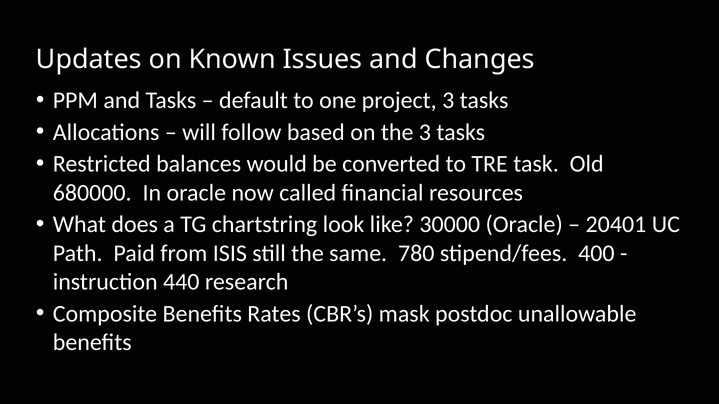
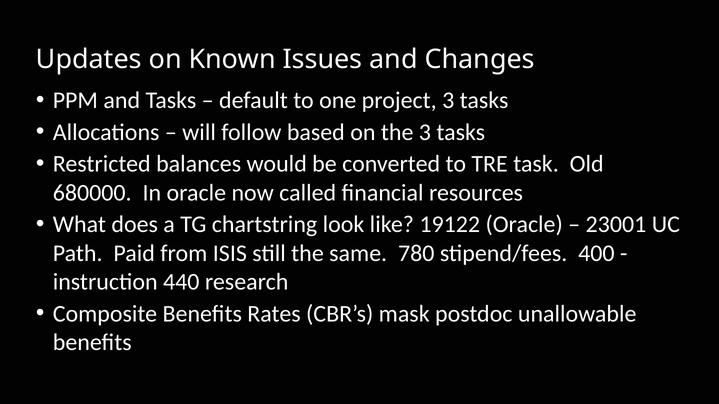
30000: 30000 -> 19122
20401: 20401 -> 23001
